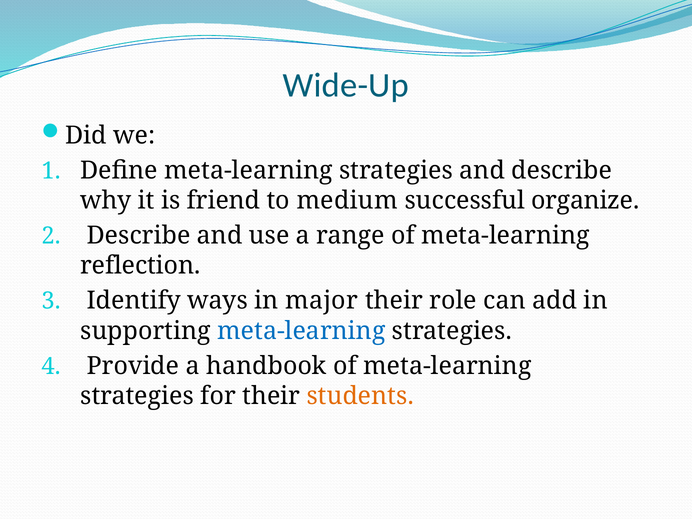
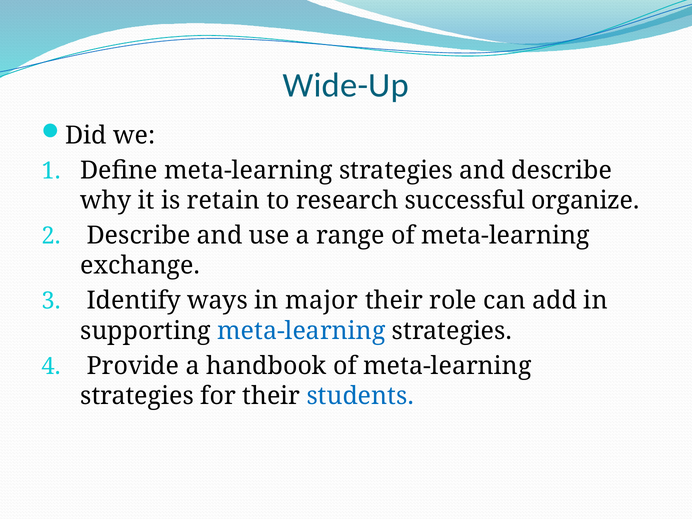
friend: friend -> retain
medium: medium -> research
reflection: reflection -> exchange
students colour: orange -> blue
